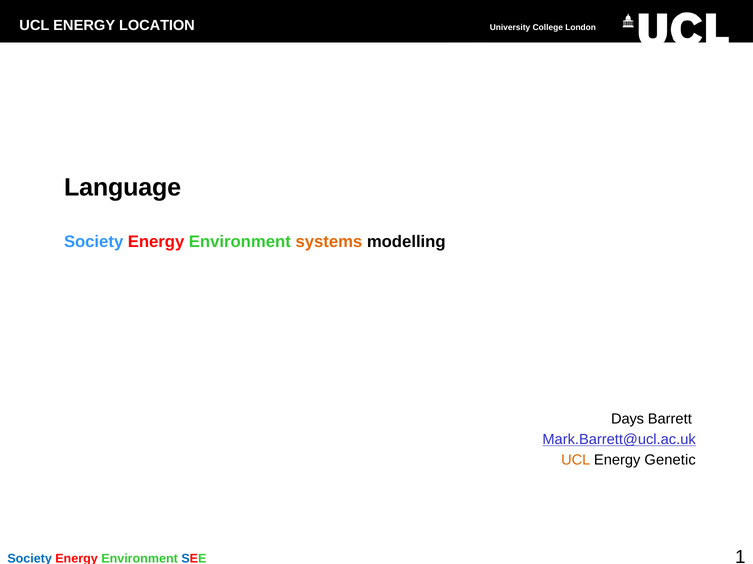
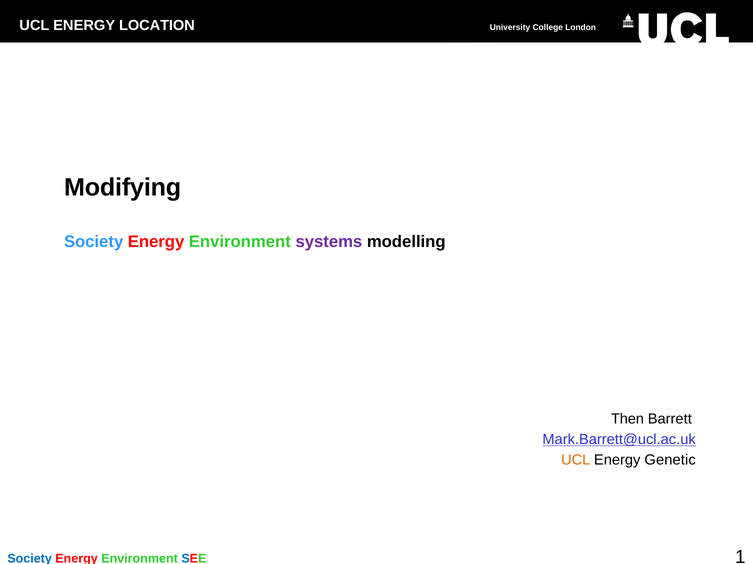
Language: Language -> Modifying
systems colour: orange -> purple
Days: Days -> Then
